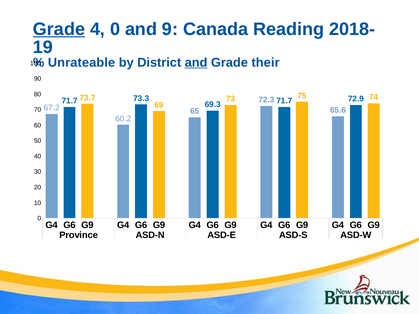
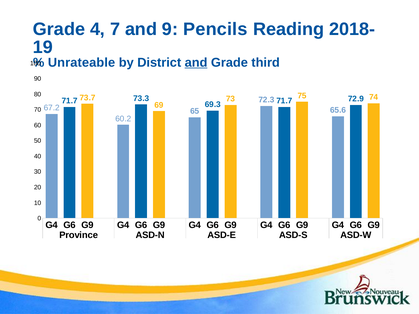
Grade at (59, 29) underline: present -> none
4 0: 0 -> 7
Canada: Canada -> Pencils
their: their -> third
